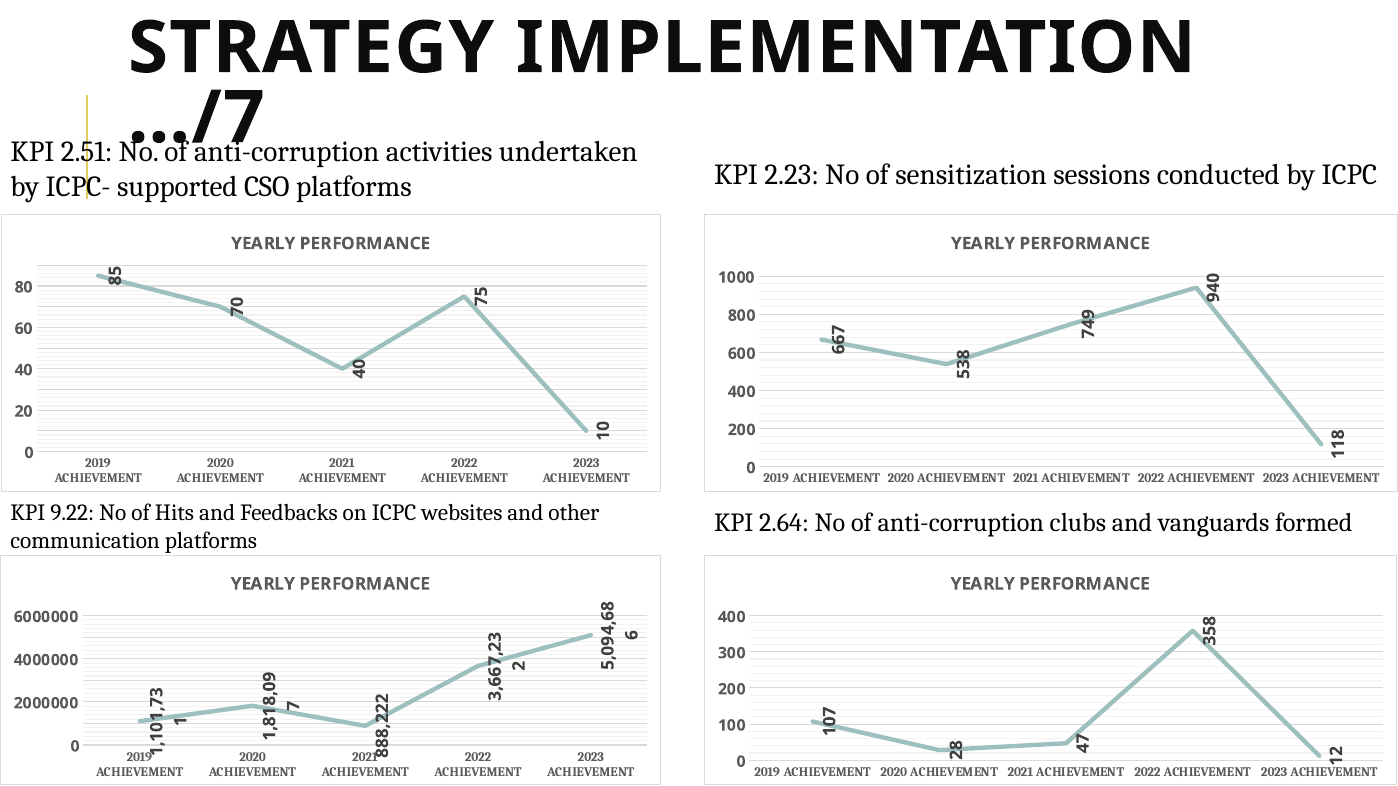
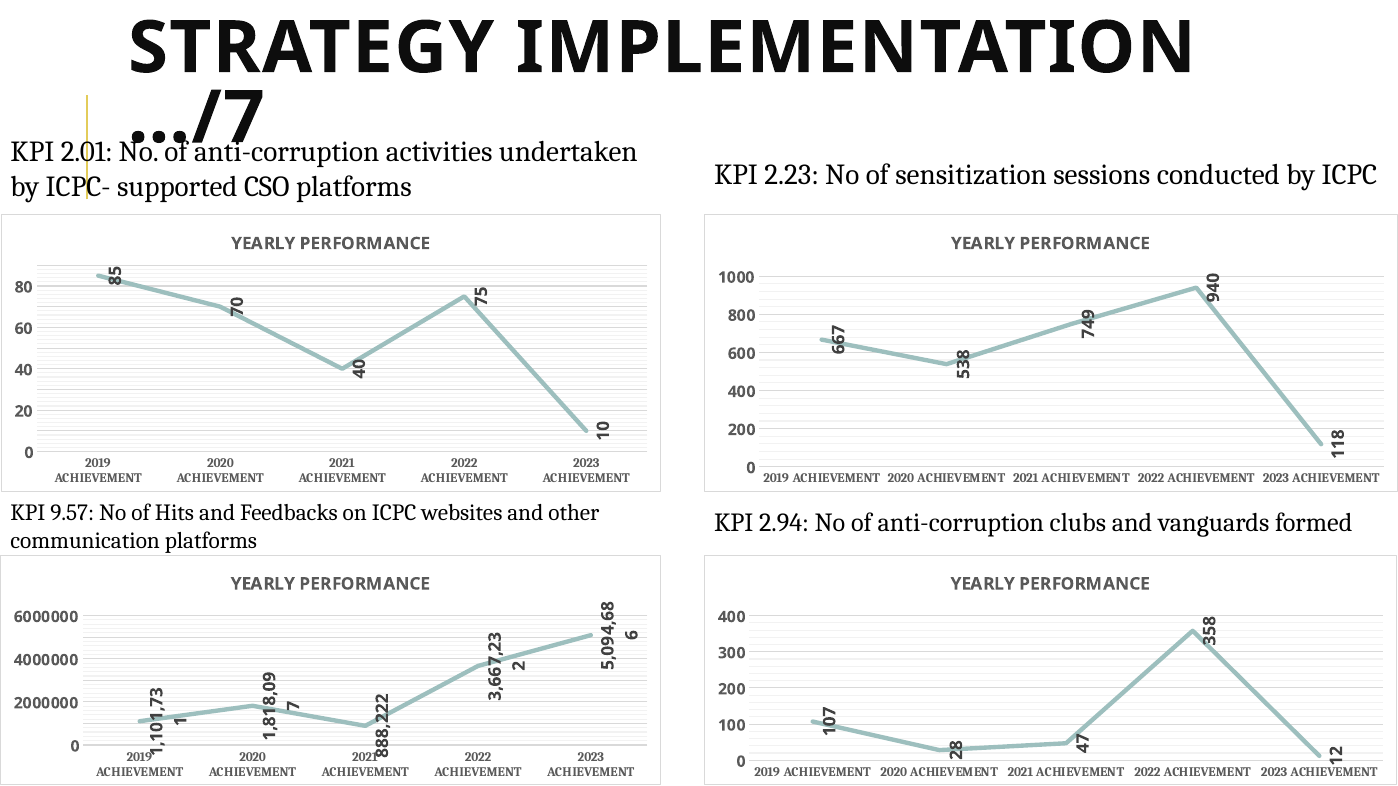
2.51: 2.51 -> 2.01
9.22: 9.22 -> 9.57
2.64: 2.64 -> 2.94
